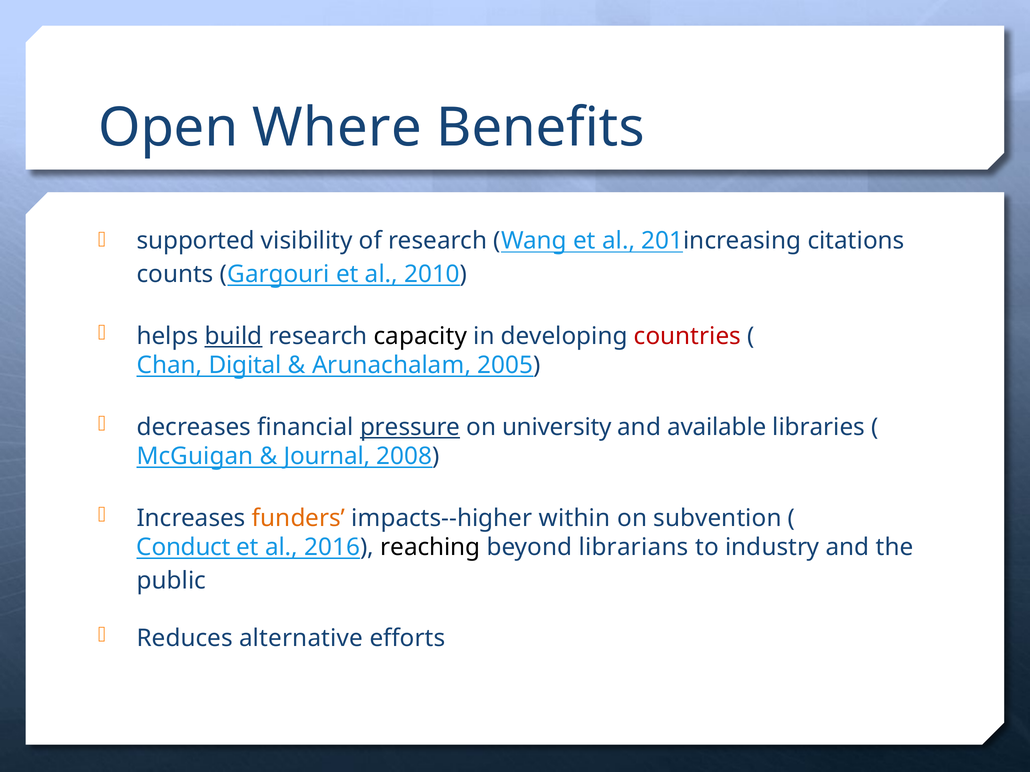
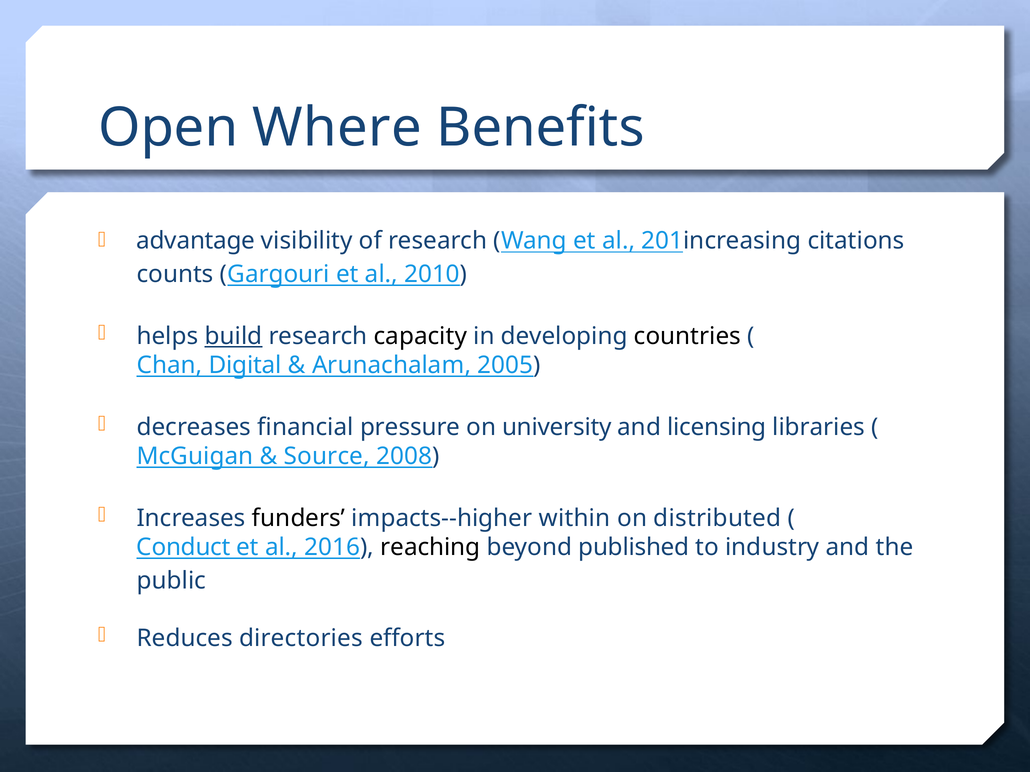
supported: supported -> advantage
countries colour: red -> black
pressure underline: present -> none
available: available -> licensing
Journal: Journal -> Source
funders colour: orange -> black
subvention: subvention -> distributed
librarians: librarians -> published
alternative: alternative -> directories
